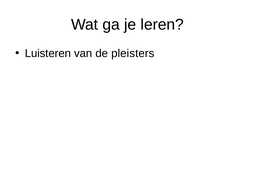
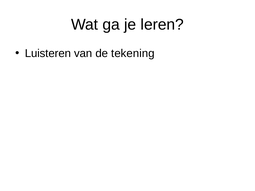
pleisters: pleisters -> tekening
